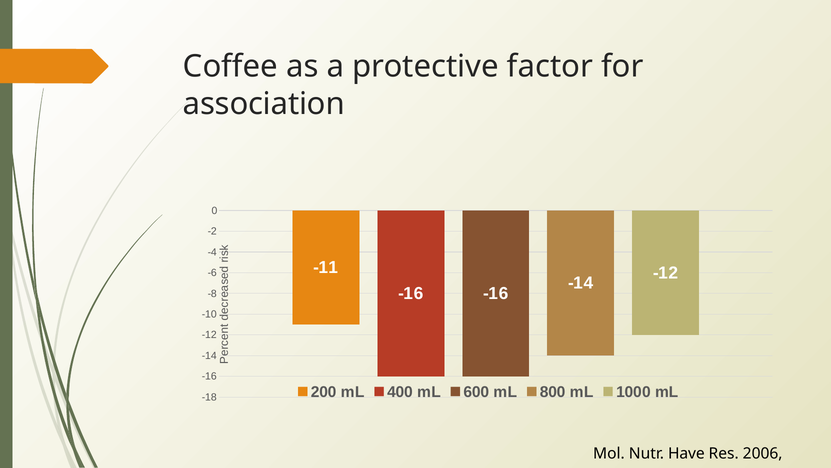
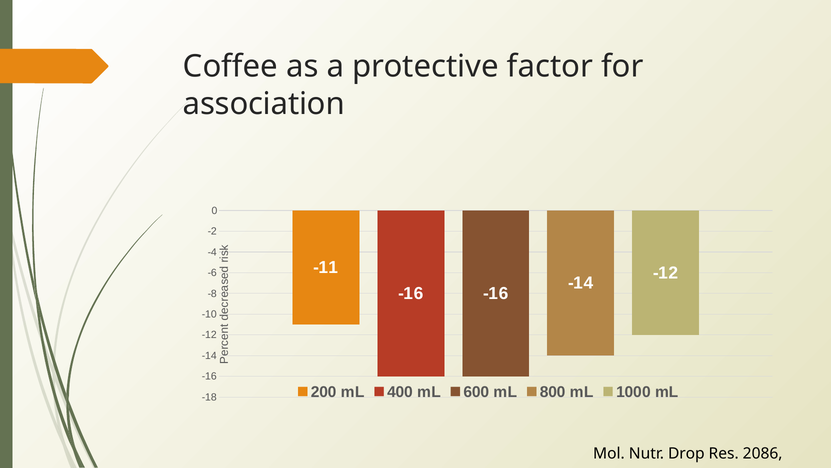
Have: Have -> Drop
2006: 2006 -> 2086
